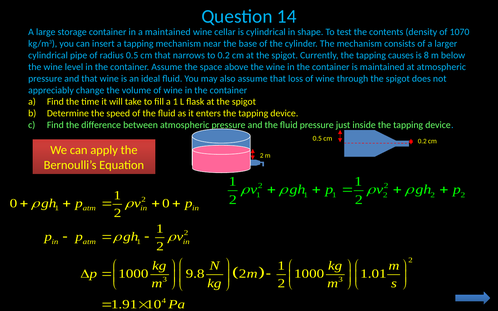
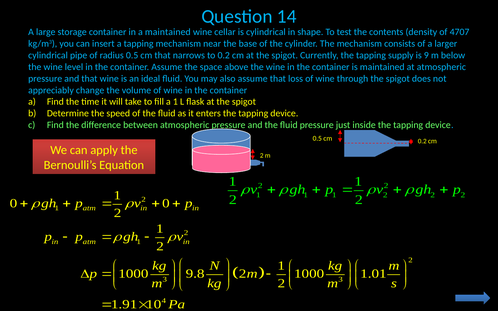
1070: 1070 -> 4707
causes: causes -> supply
8: 8 -> 9
